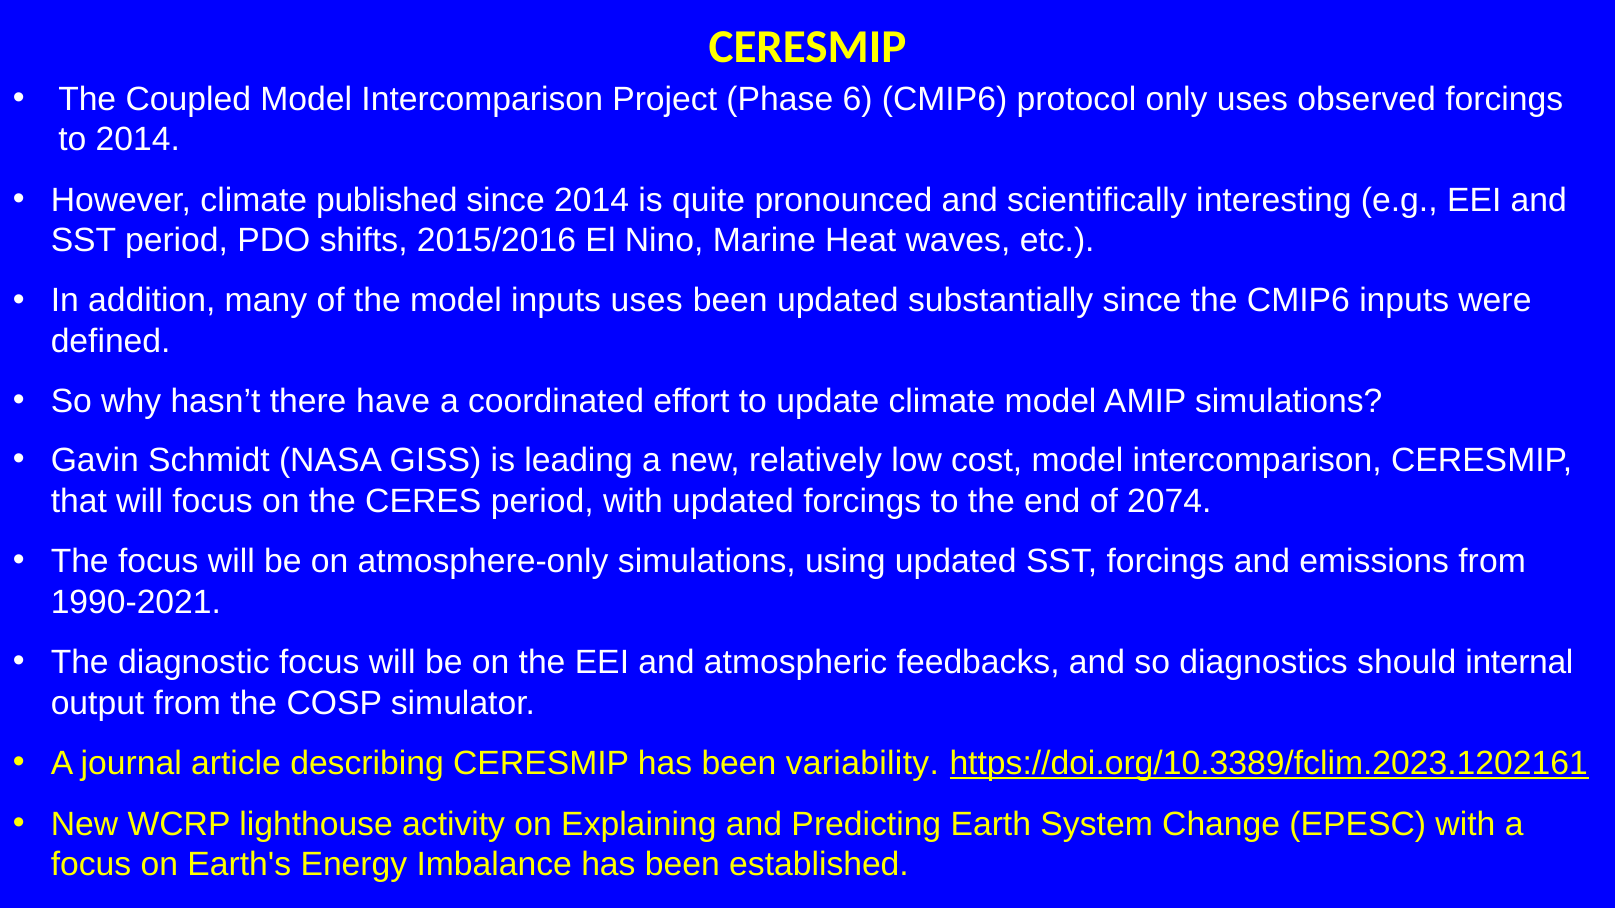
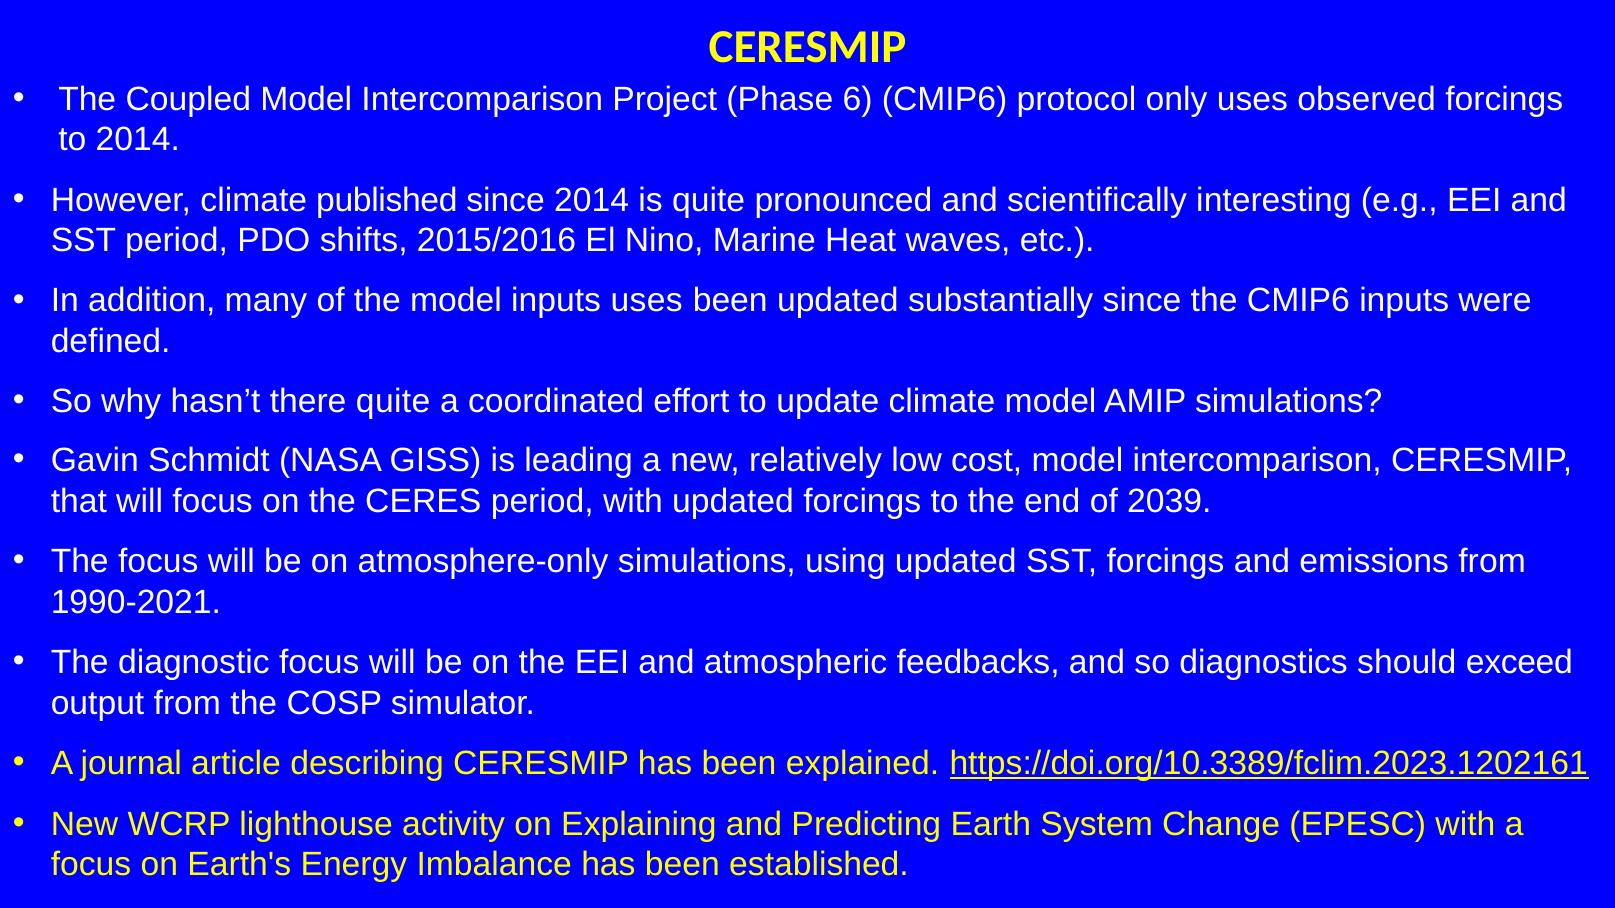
there have: have -> quite
2074: 2074 -> 2039
internal: internal -> exceed
variability: variability -> explained
